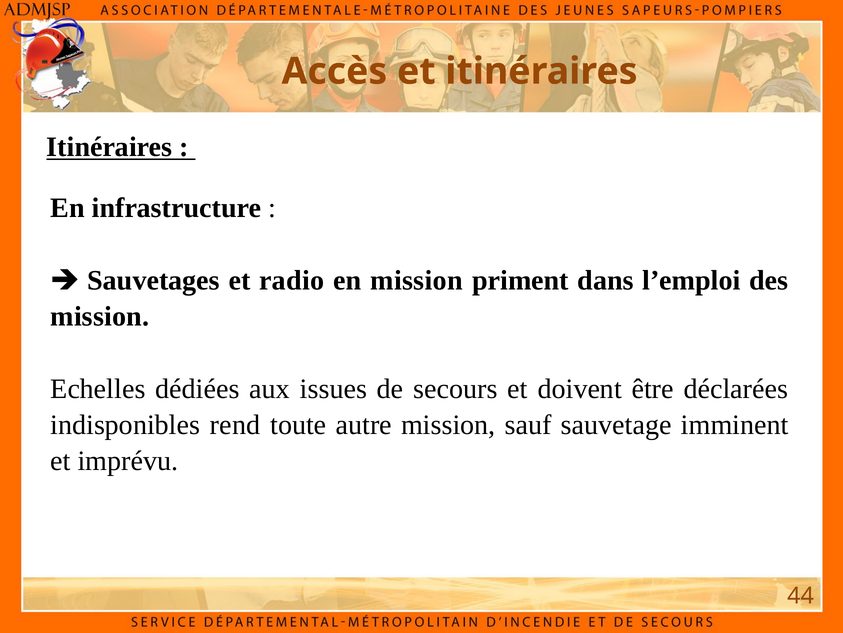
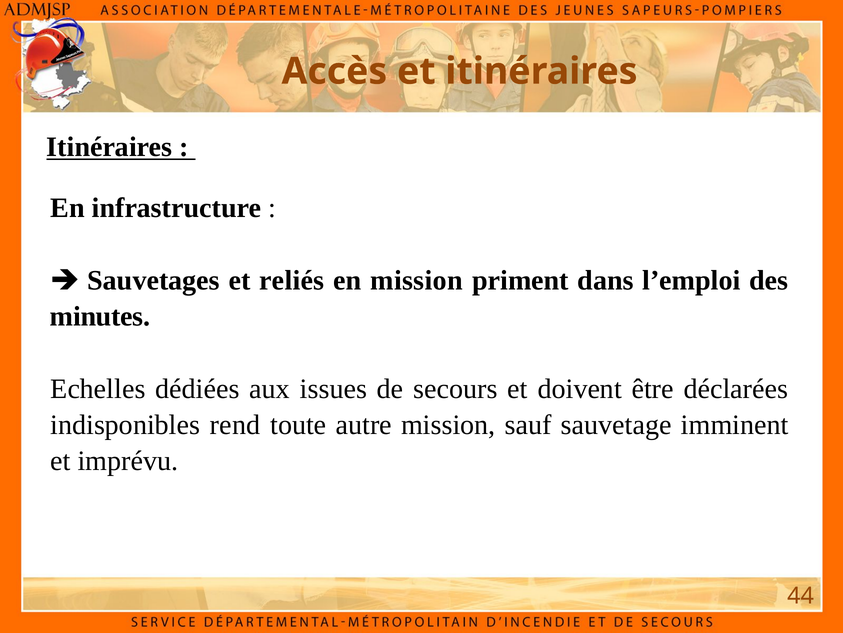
radio: radio -> reliés
mission at (100, 316): mission -> minutes
